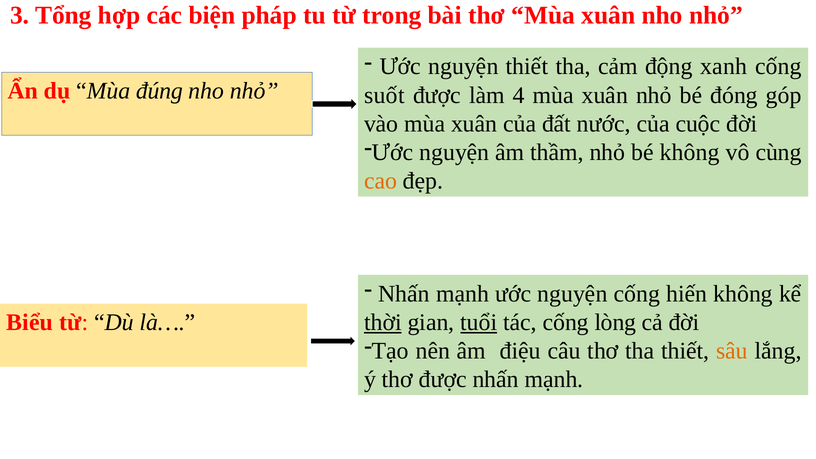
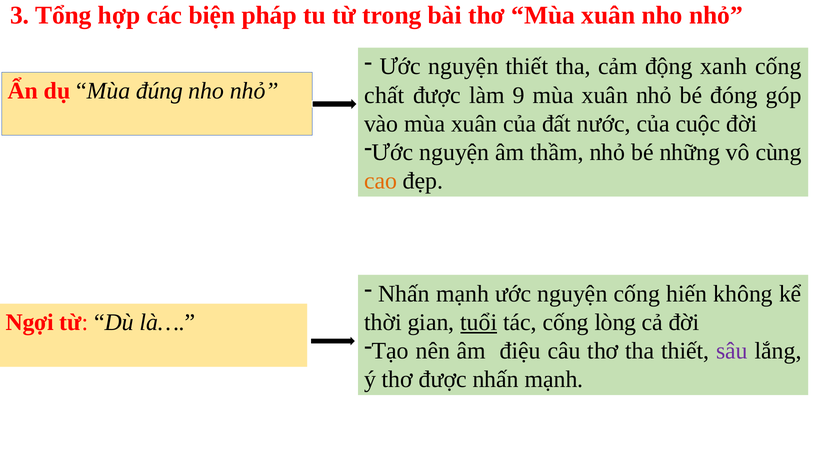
suốt: suốt -> chất
4: 4 -> 9
bé không: không -> những
thời underline: present -> none
Biểu: Biểu -> Ngợi
sâu colour: orange -> purple
